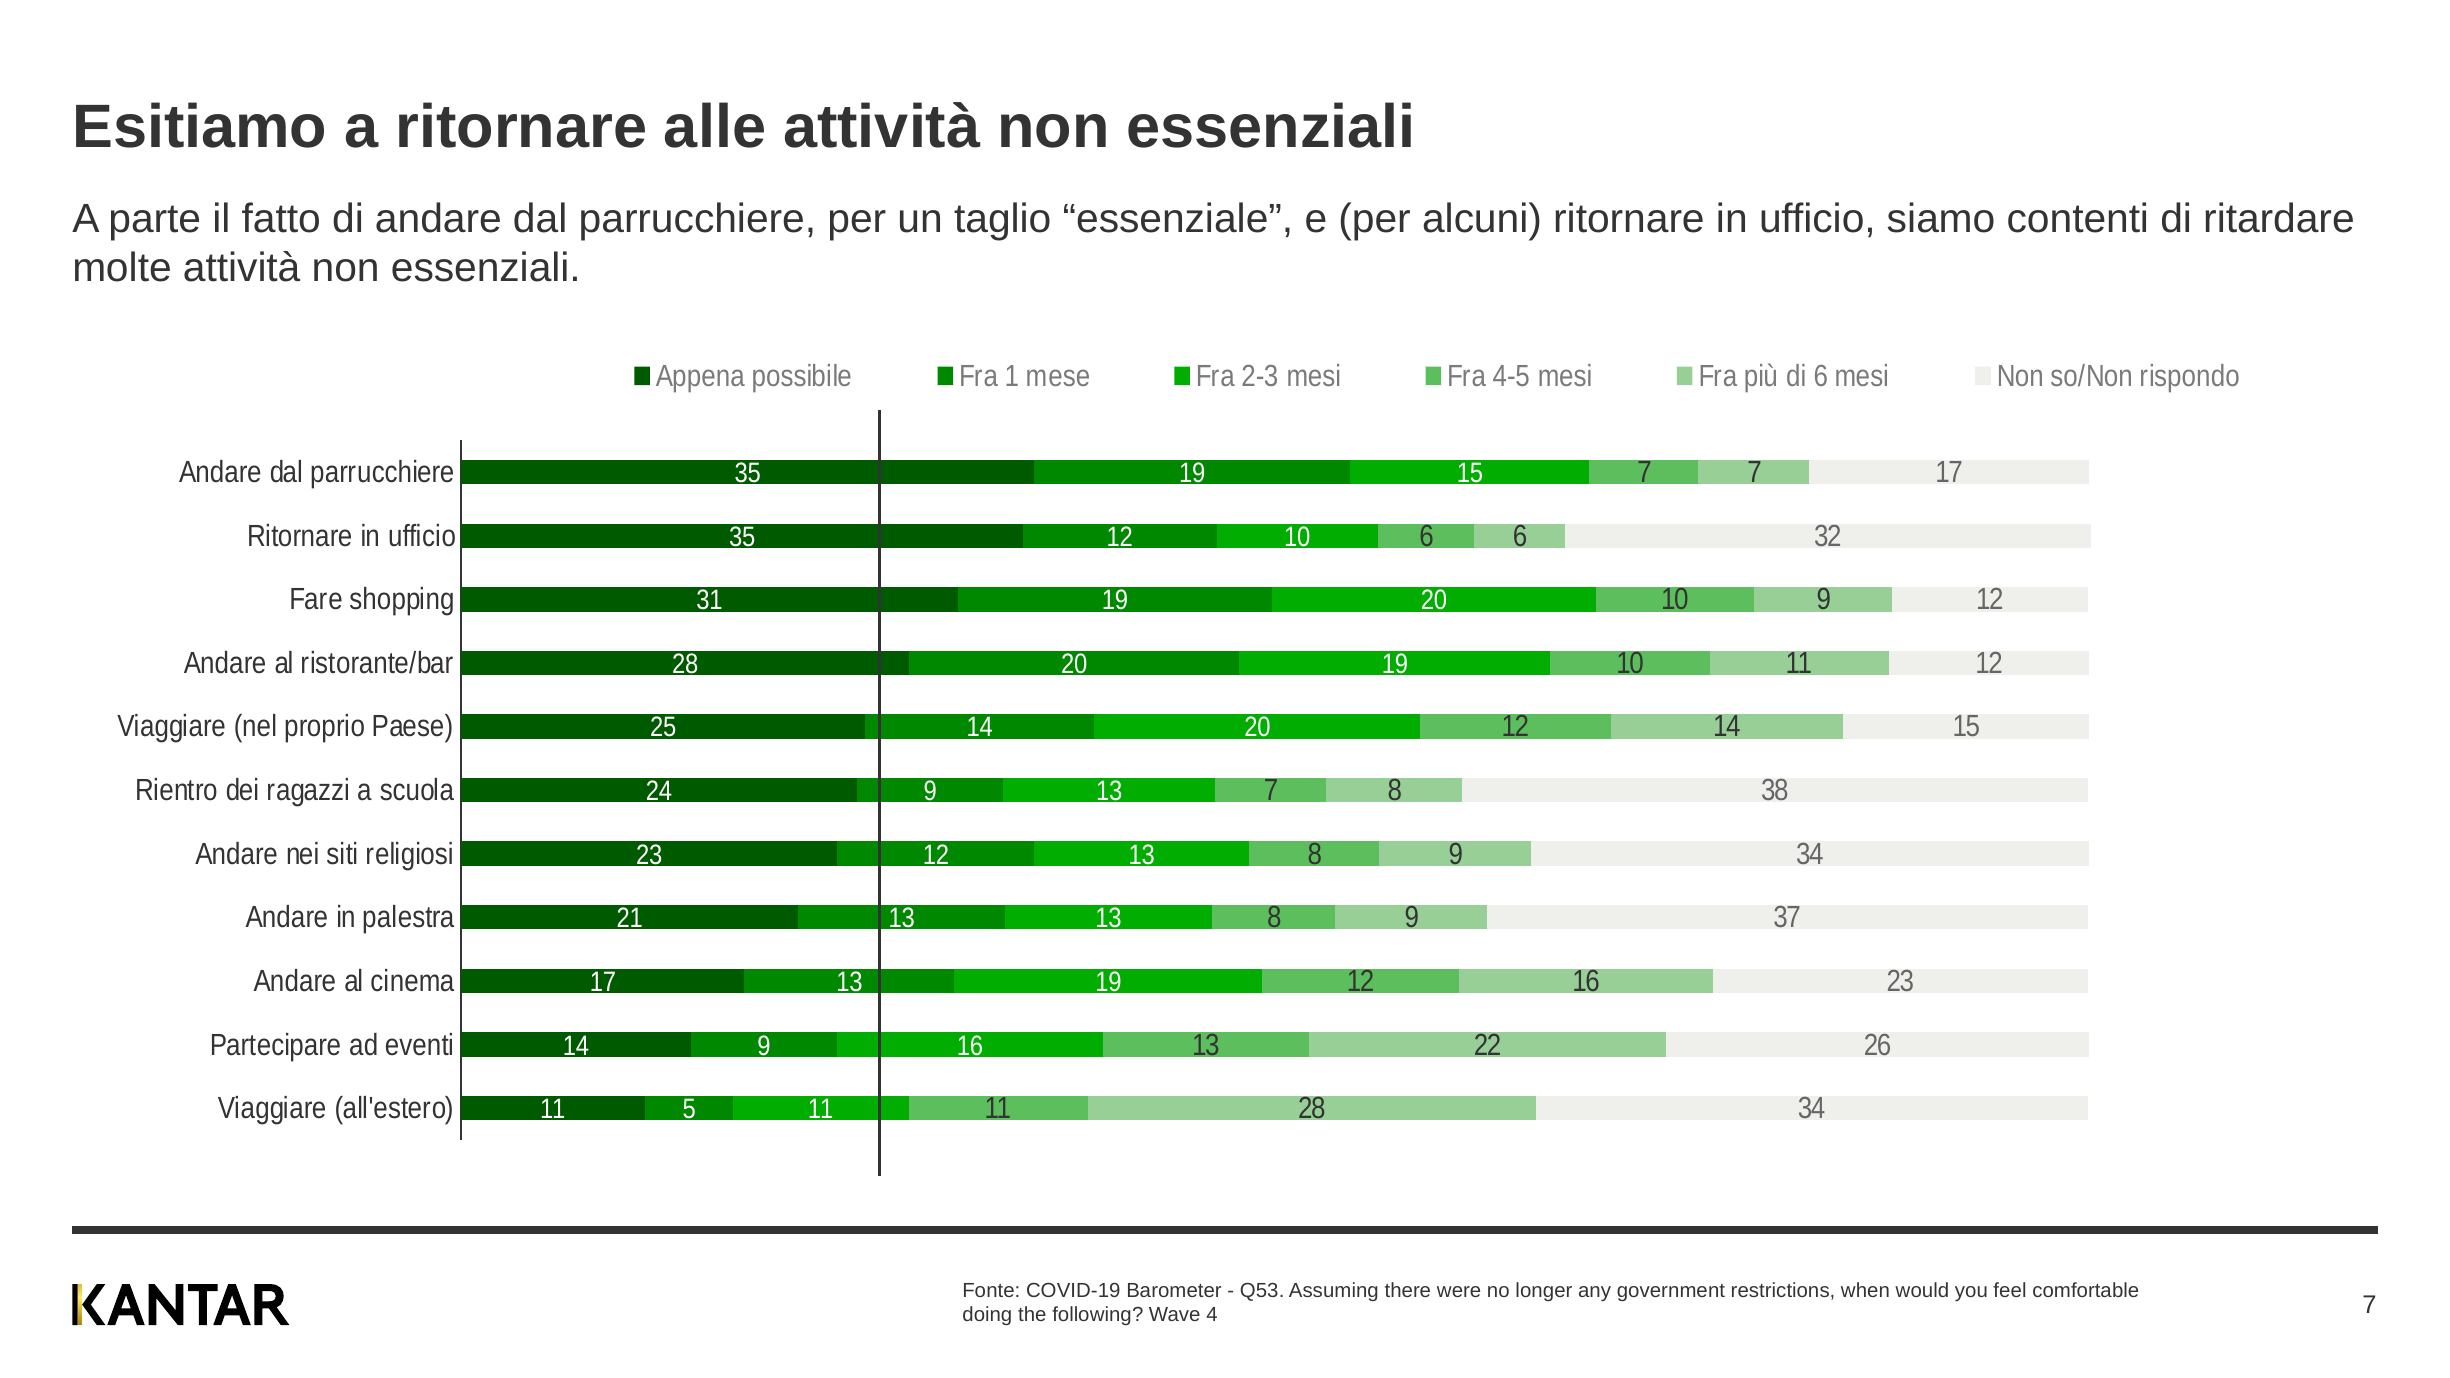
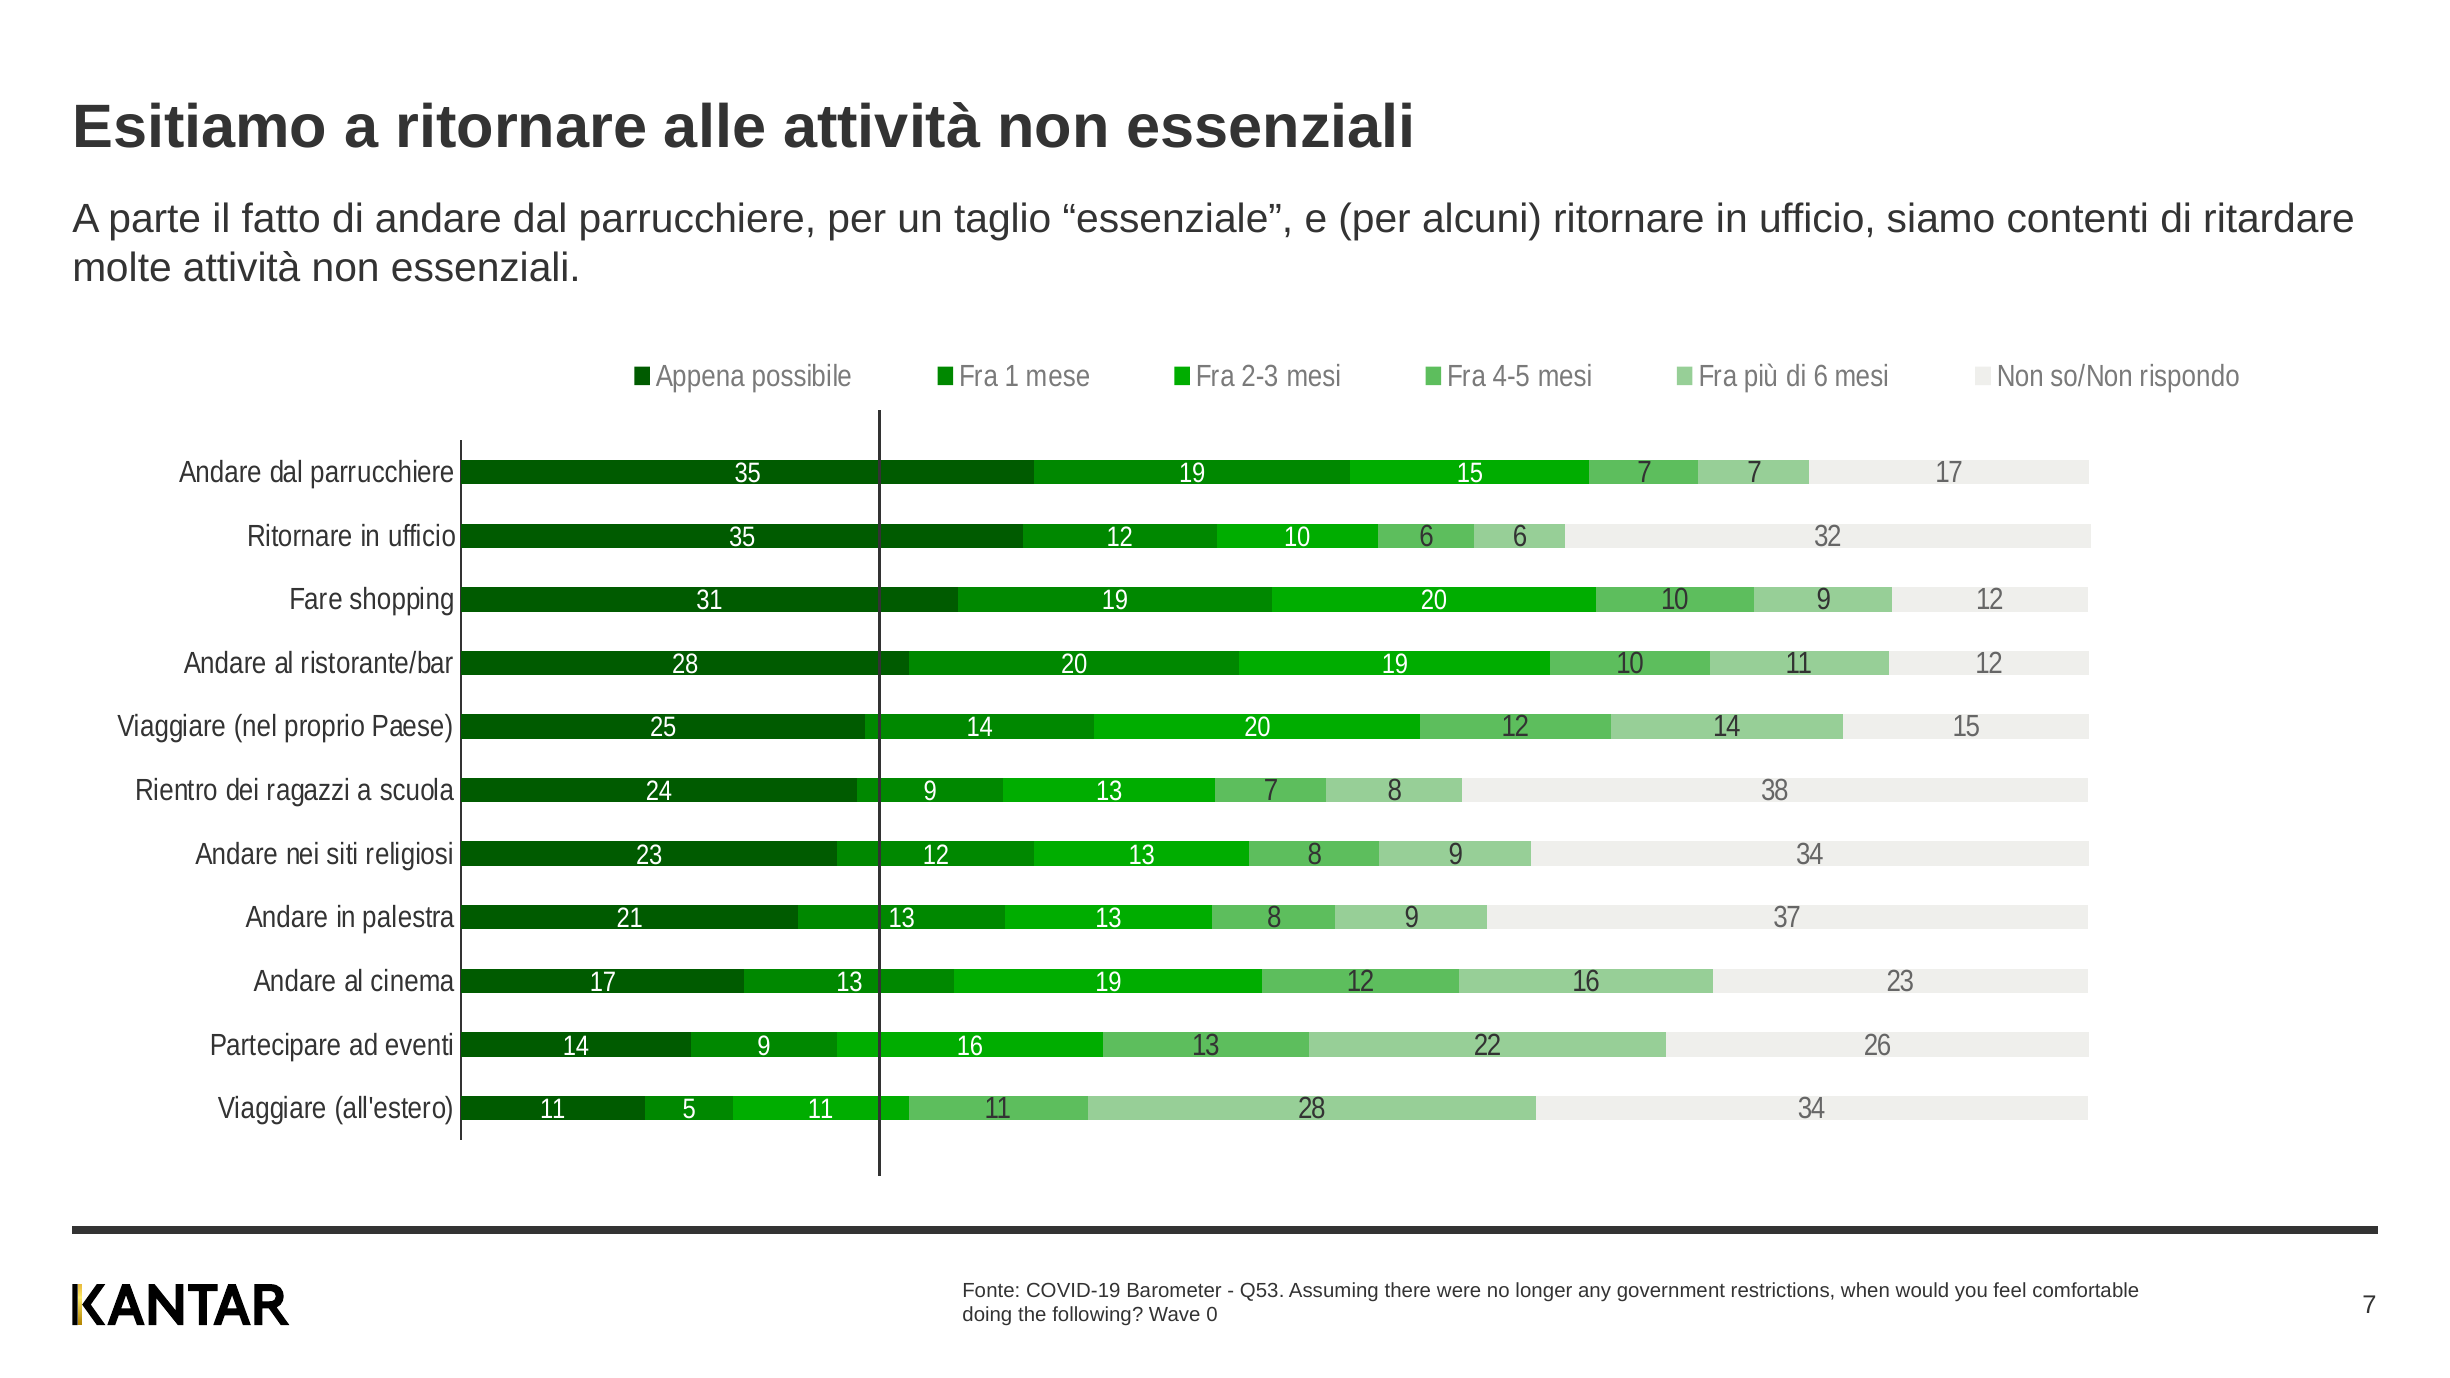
4: 4 -> 0
